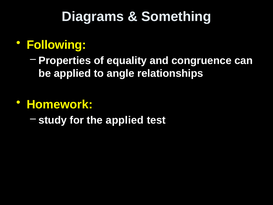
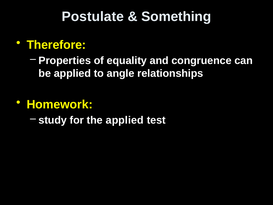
Diagrams: Diagrams -> Postulate
Following: Following -> Therefore
